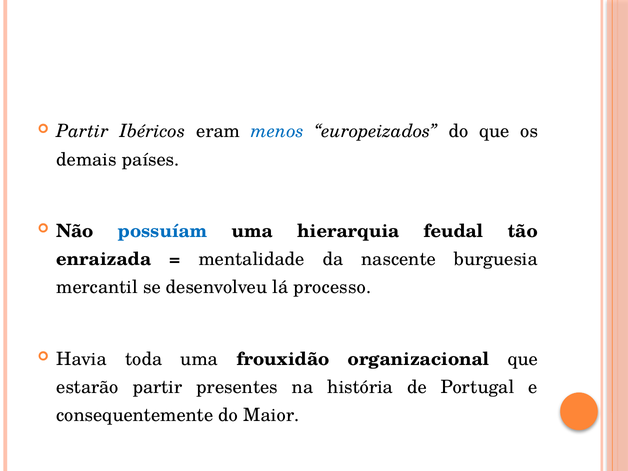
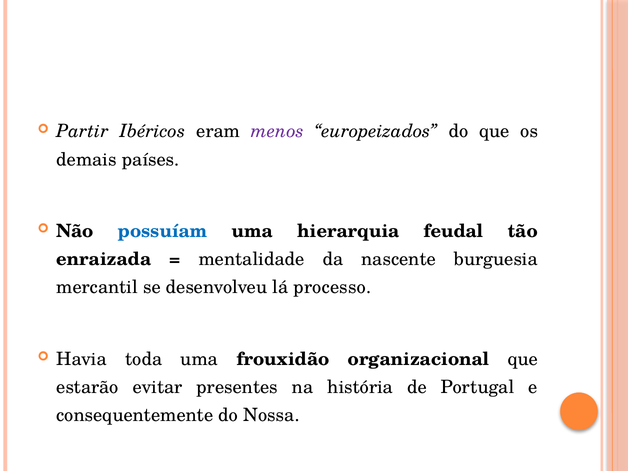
menos colour: blue -> purple
estarão partir: partir -> evitar
Maior: Maior -> Nossa
